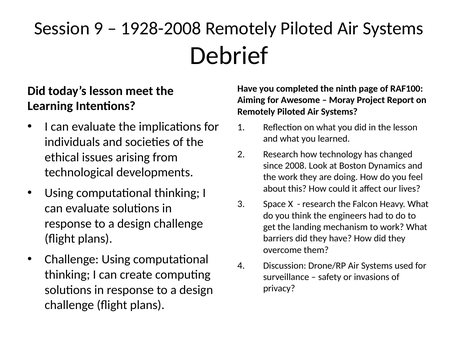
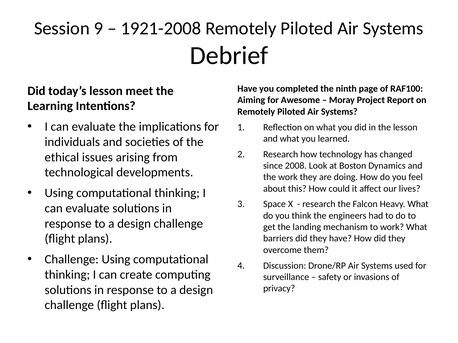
1928-2008: 1928-2008 -> 1921-2008
